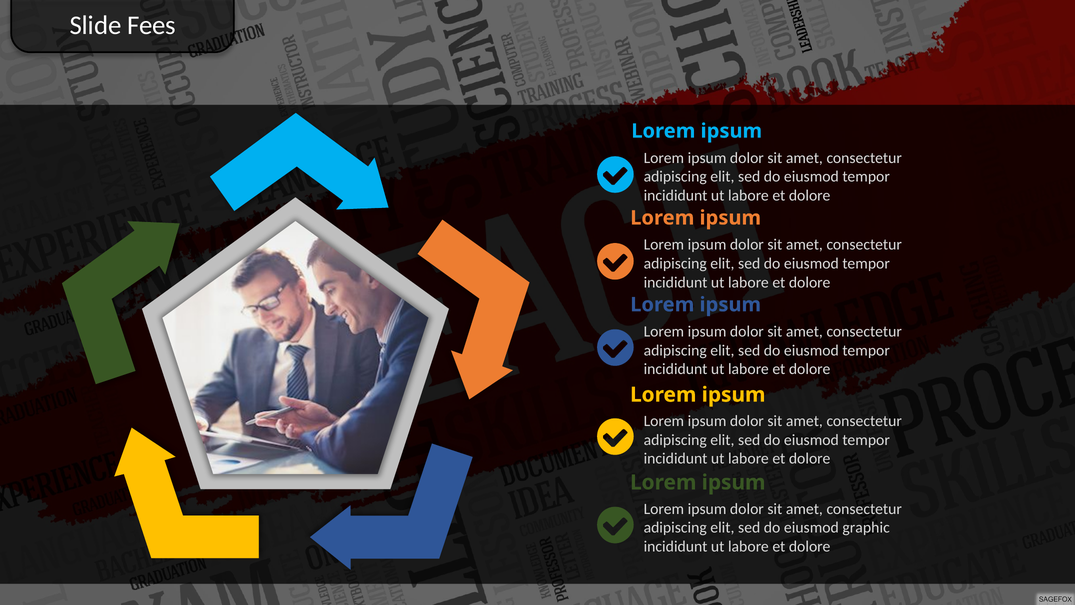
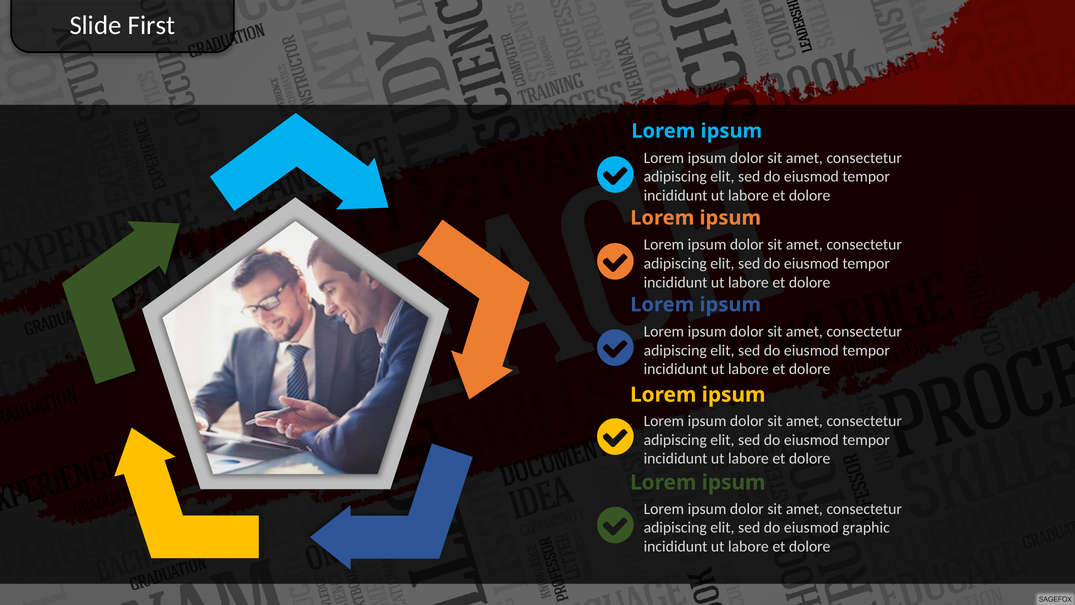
Fees: Fees -> First
